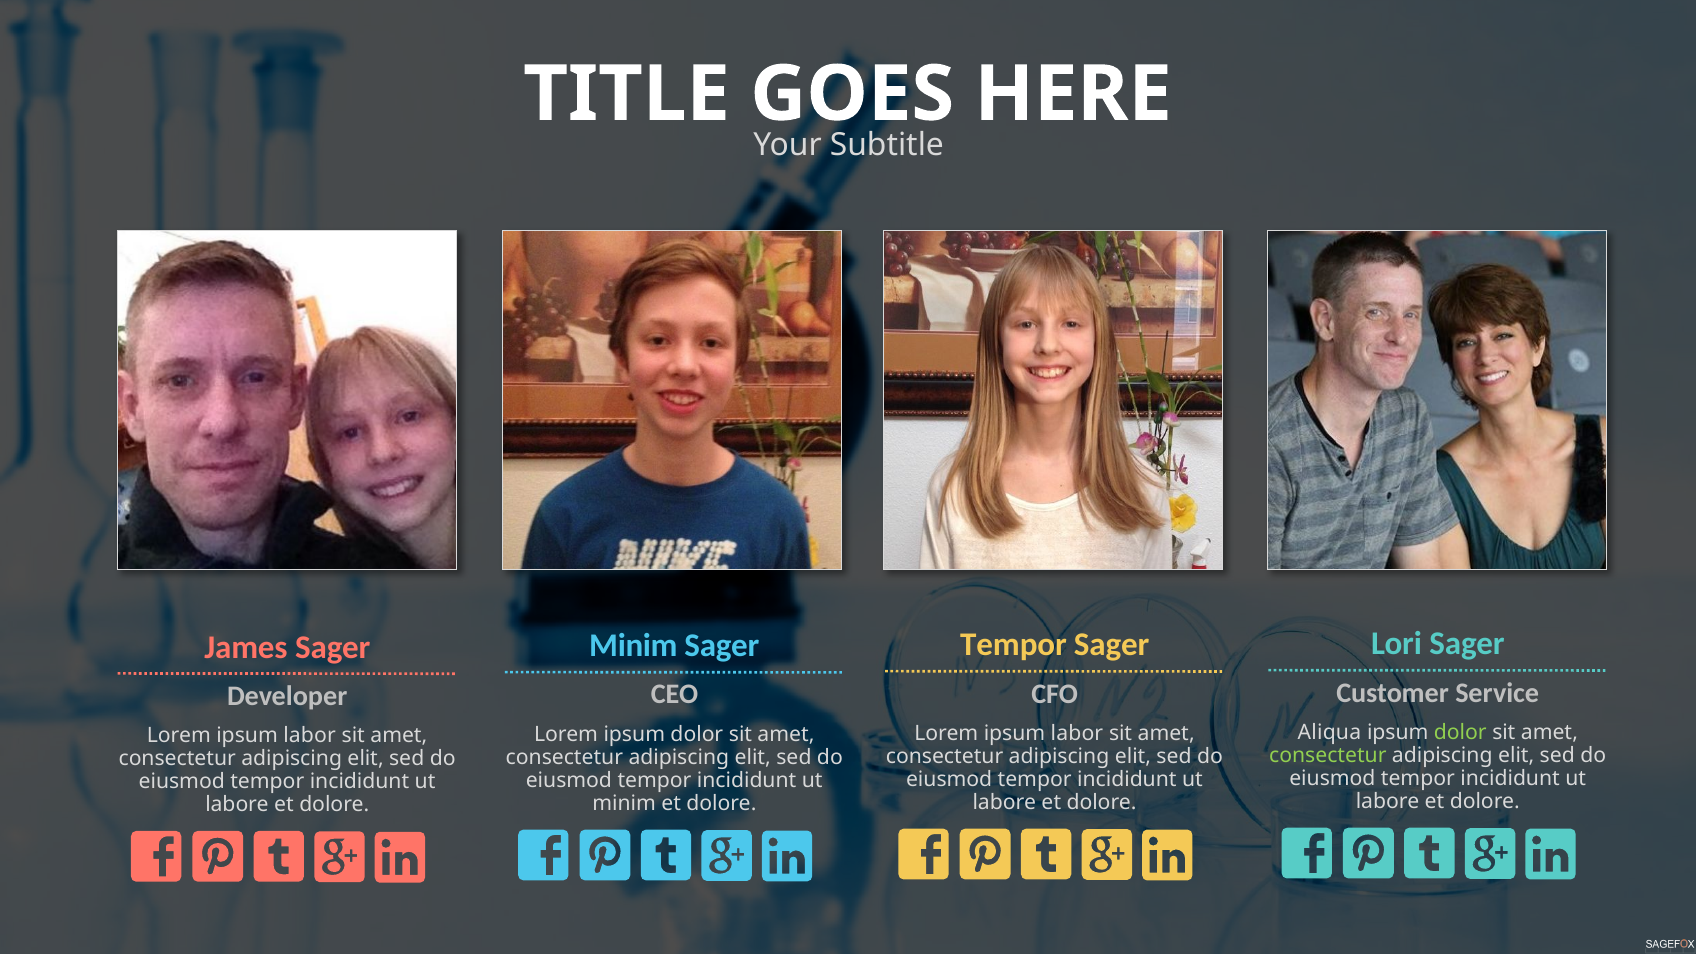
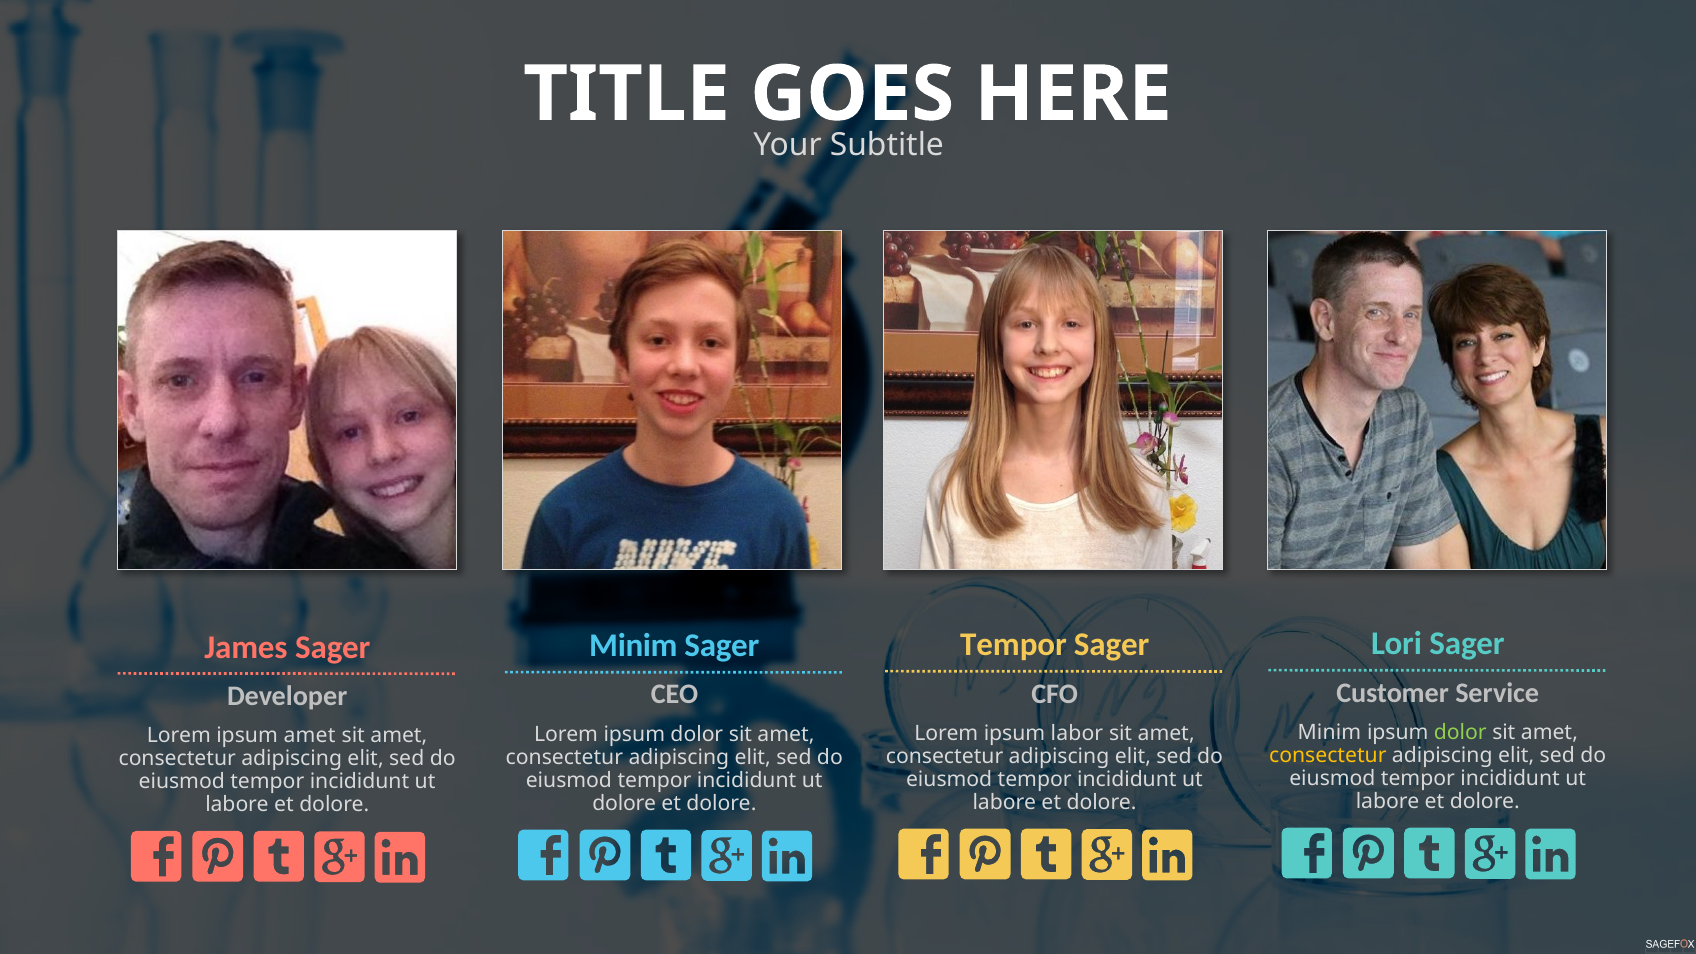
Aliqua at (1329, 733): Aliqua -> Minim
labor at (310, 736): labor -> amet
consectetur at (1328, 755) colour: light green -> yellow
minim at (624, 803): minim -> dolore
